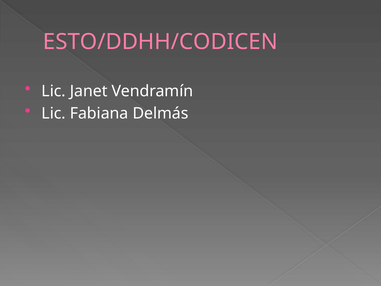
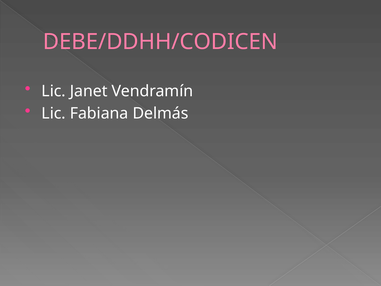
ESTO/DDHH/CODICEN: ESTO/DDHH/CODICEN -> DEBE/DDHH/CODICEN
